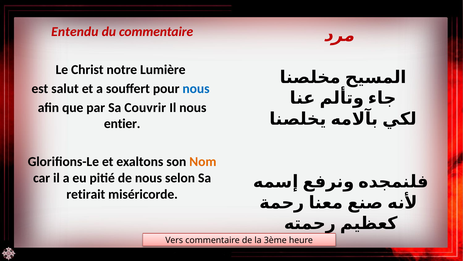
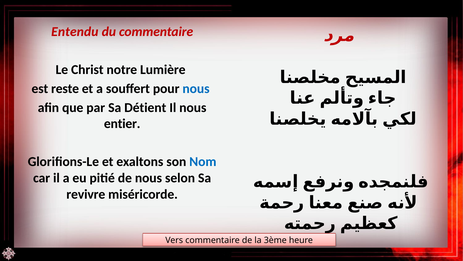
salut: salut -> reste
Couvrir: Couvrir -> Détient
Nom colour: orange -> blue
retirait: retirait -> revivre
